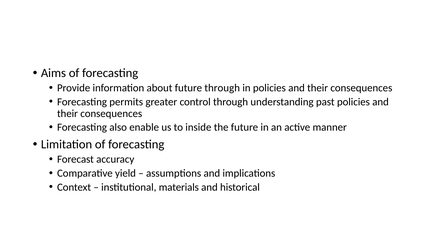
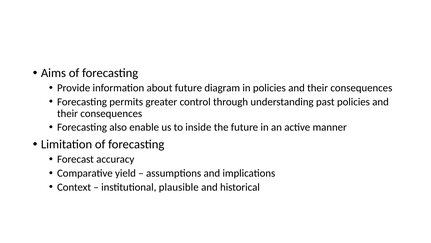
future through: through -> diagram
materials: materials -> plausible
